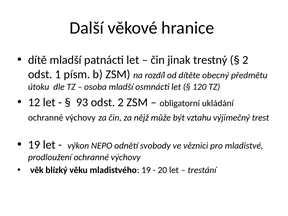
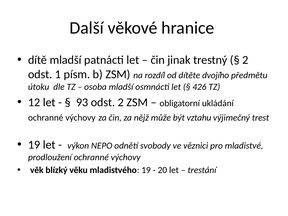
obecný: obecný -> dvojího
120: 120 -> 426
